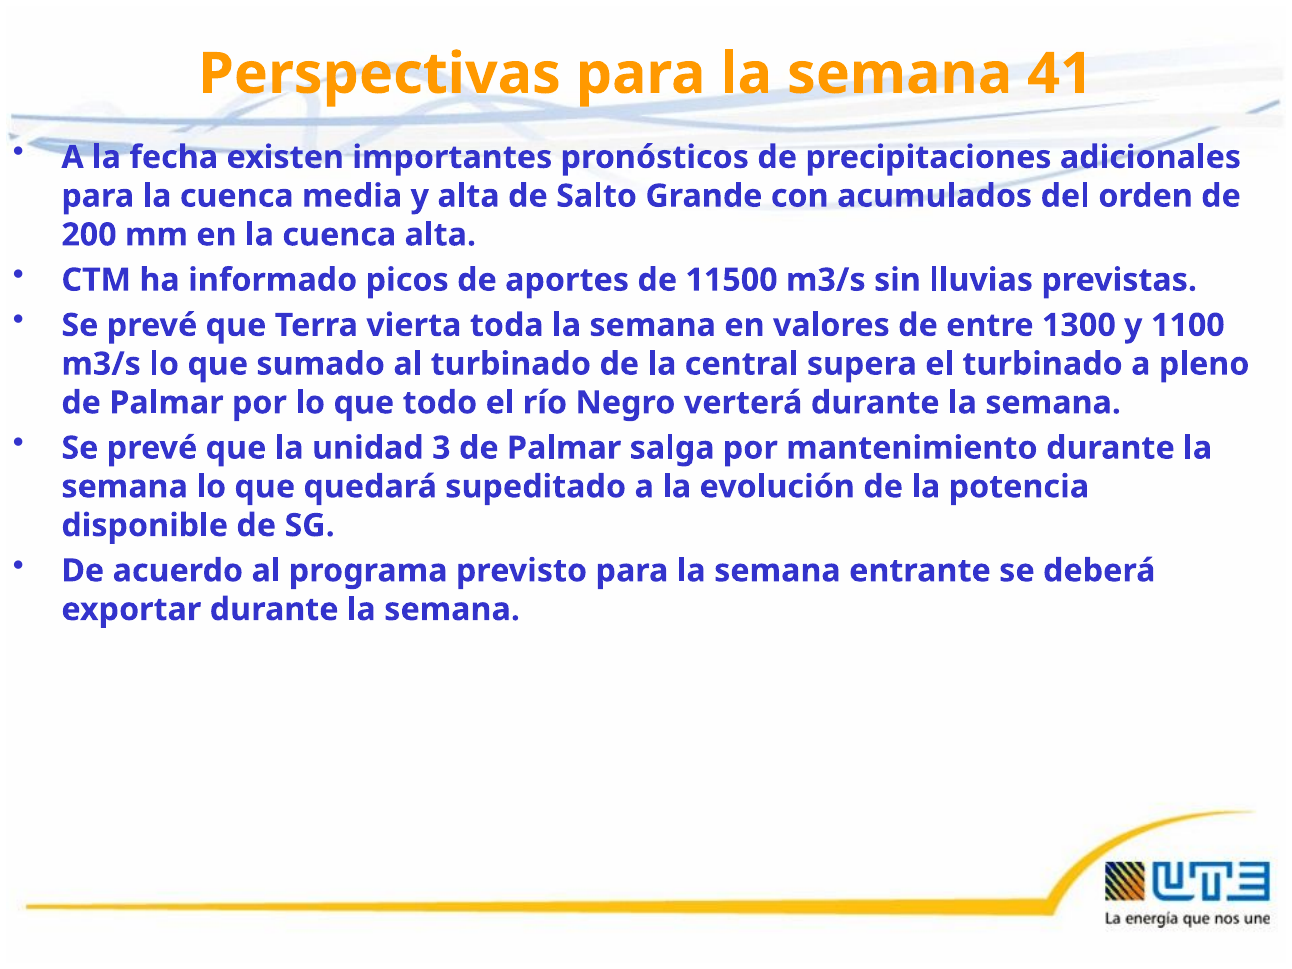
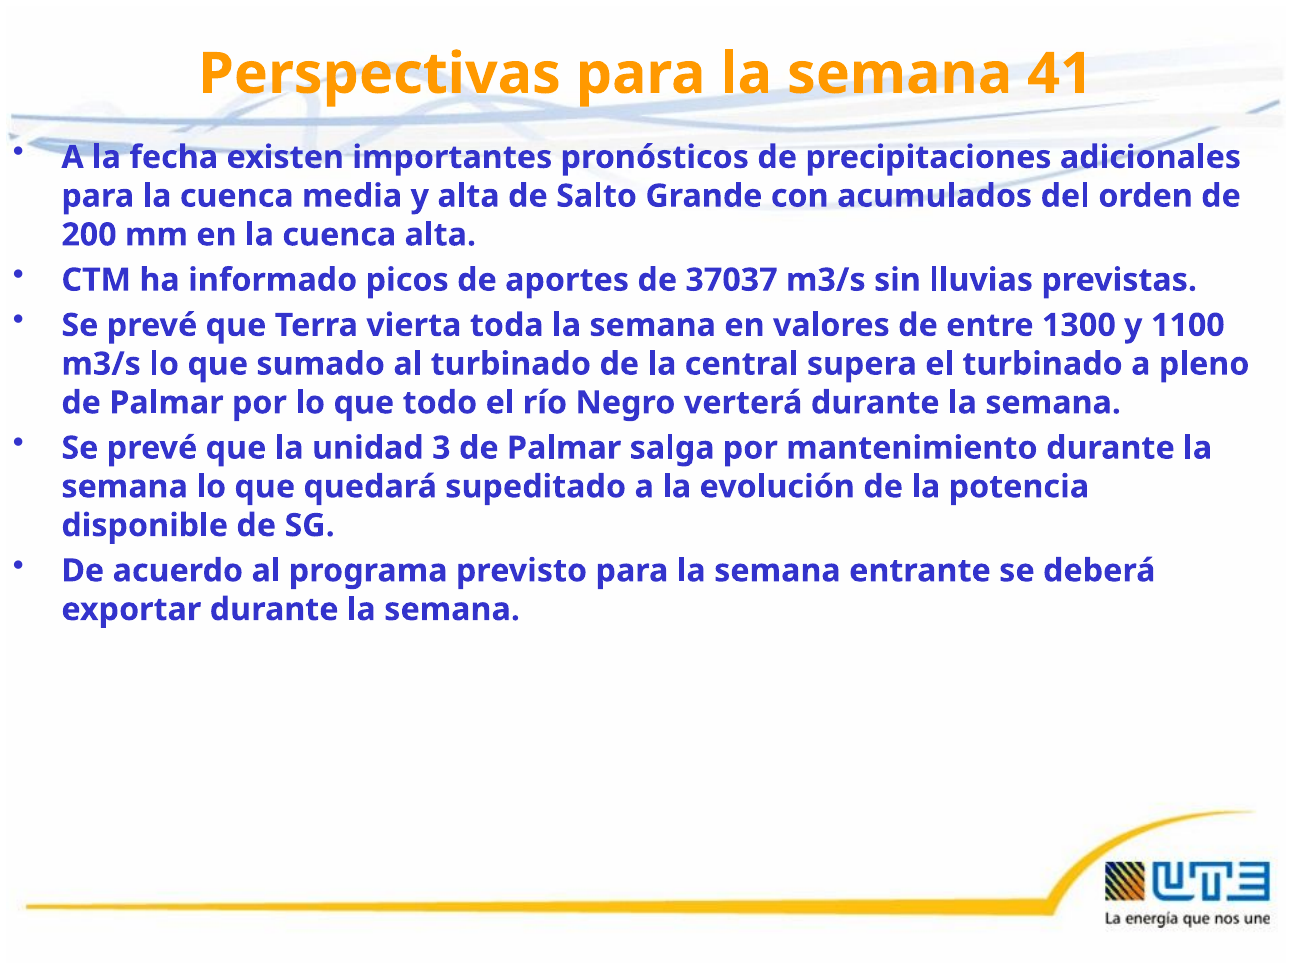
11500: 11500 -> 37037
